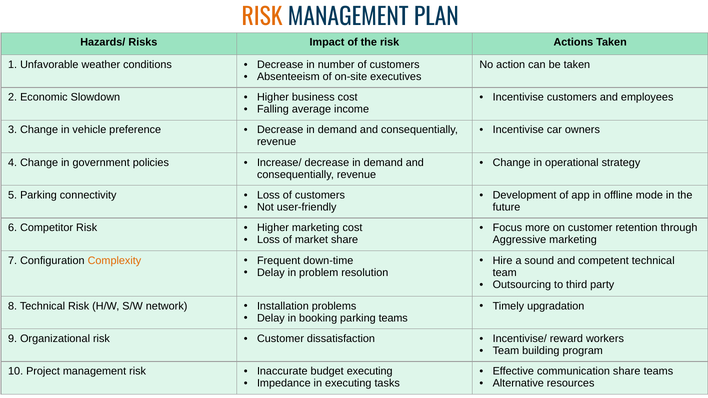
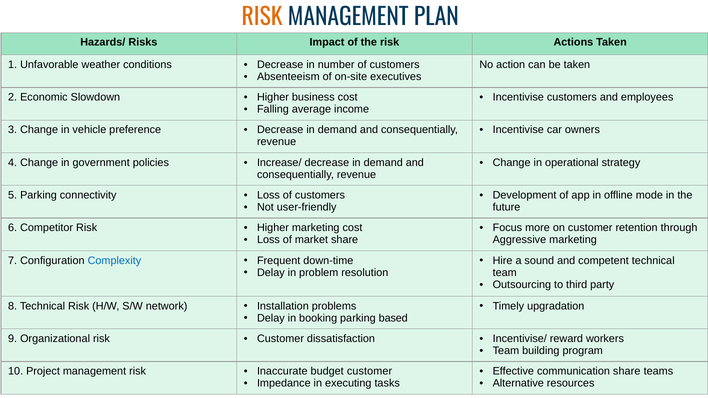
Complexity colour: orange -> blue
parking teams: teams -> based
budget executing: executing -> customer
